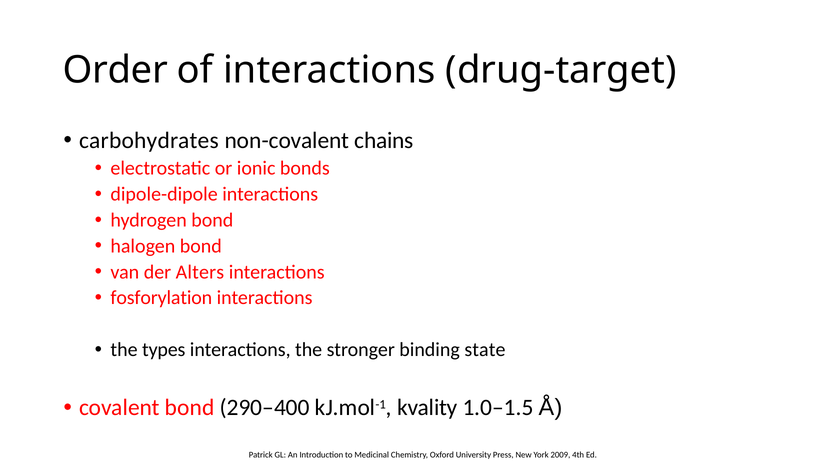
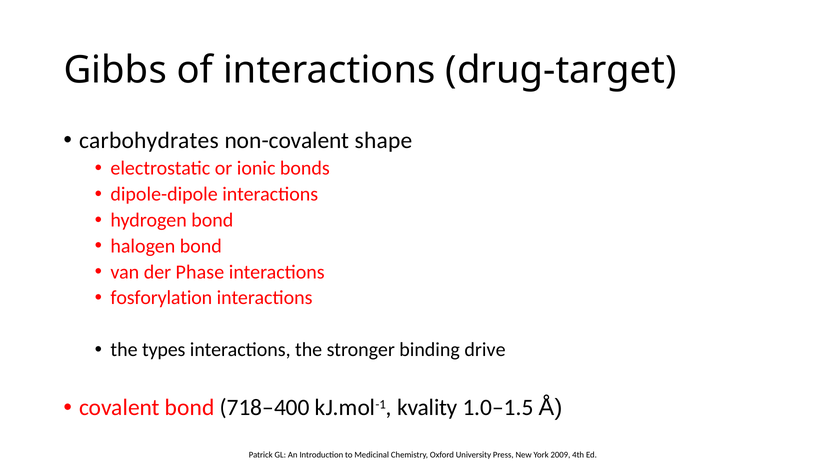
Order: Order -> Gibbs
chains: chains -> shape
Alters: Alters -> Phase
state: state -> drive
290–400: 290–400 -> 718–400
